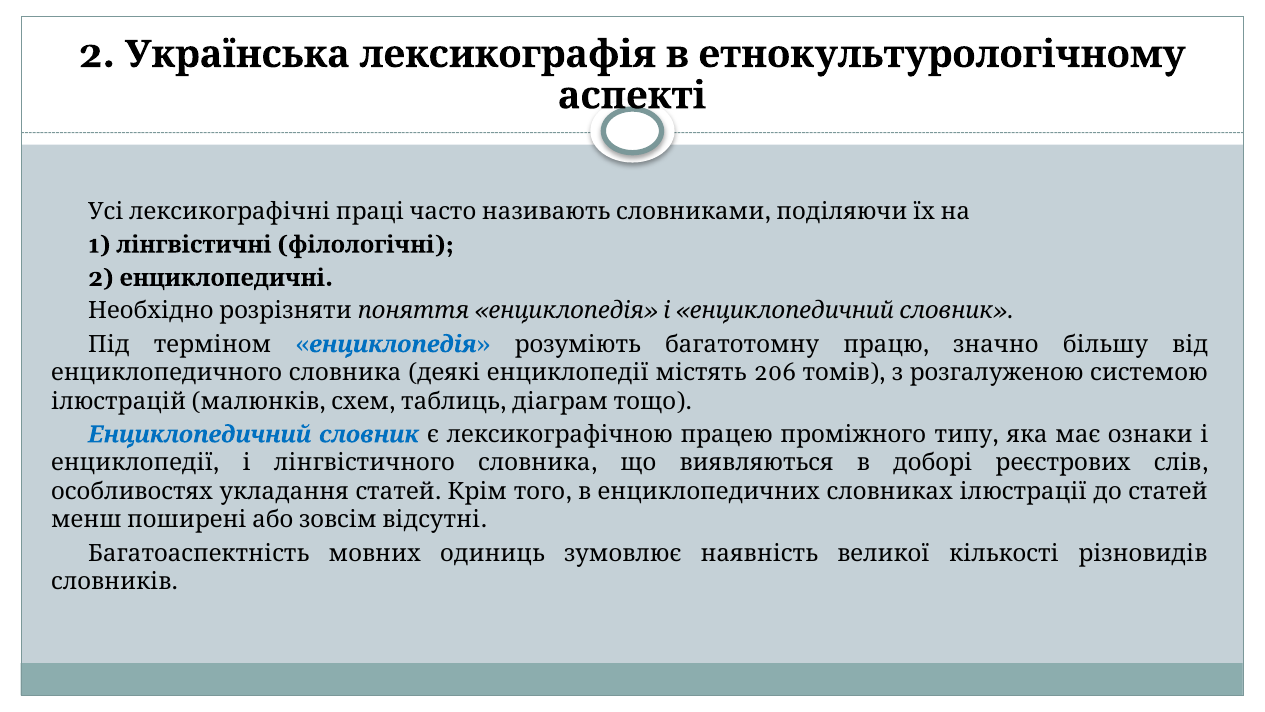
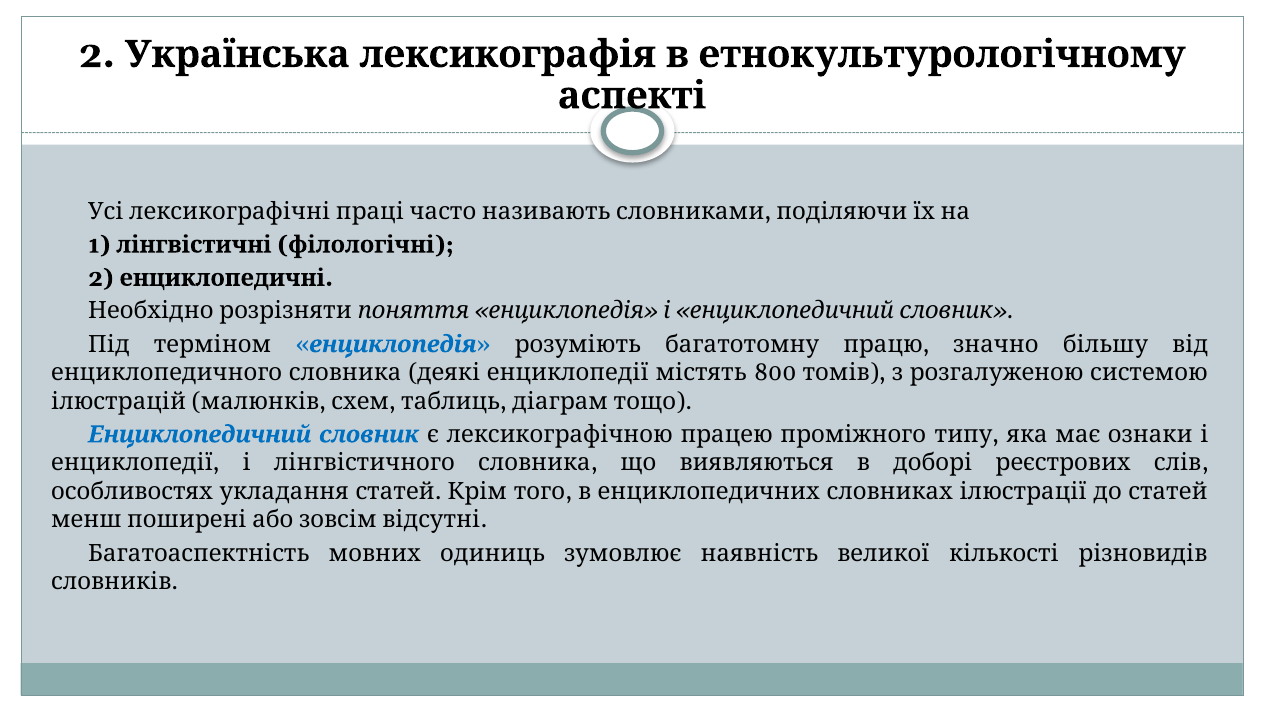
206: 206 -> 800
